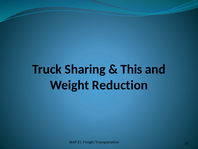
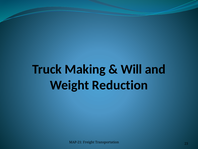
Sharing: Sharing -> Making
This: This -> Will
